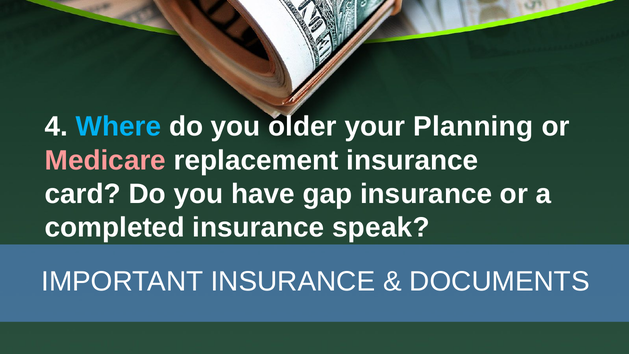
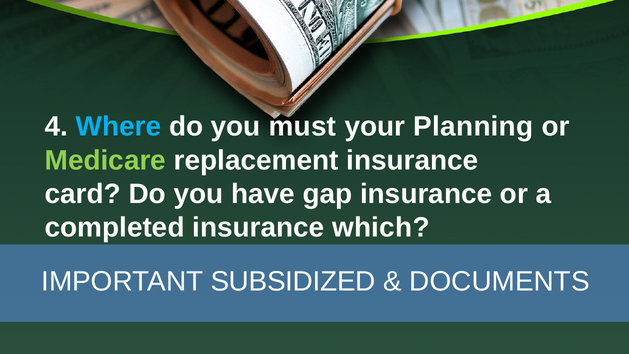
older: older -> must
Medicare colour: pink -> light green
speak: speak -> which
IMPORTANT INSURANCE: INSURANCE -> SUBSIDIZED
